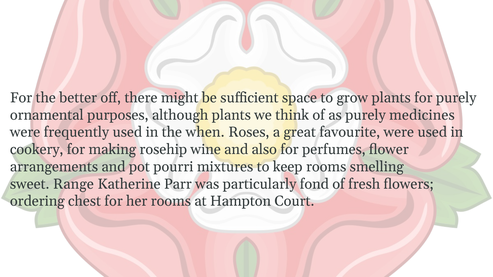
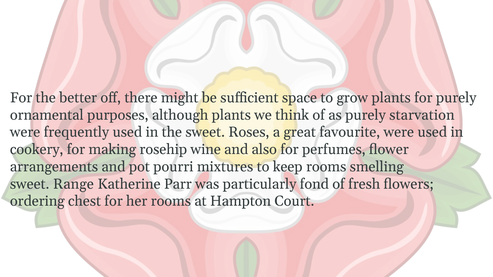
medicines: medicines -> starvation
the when: when -> sweet
